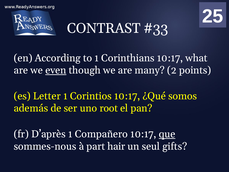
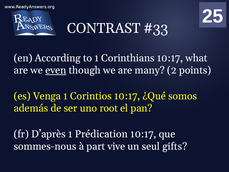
Letter: Letter -> Venga
Compañero: Compañero -> Prédication
que underline: present -> none
hair: hair -> vive
